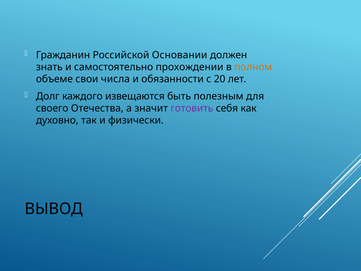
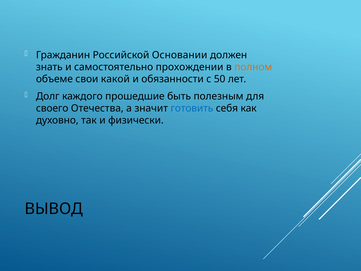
числа: числа -> какой
20: 20 -> 50
извещаются: извещаются -> прошедшие
готовить colour: purple -> blue
